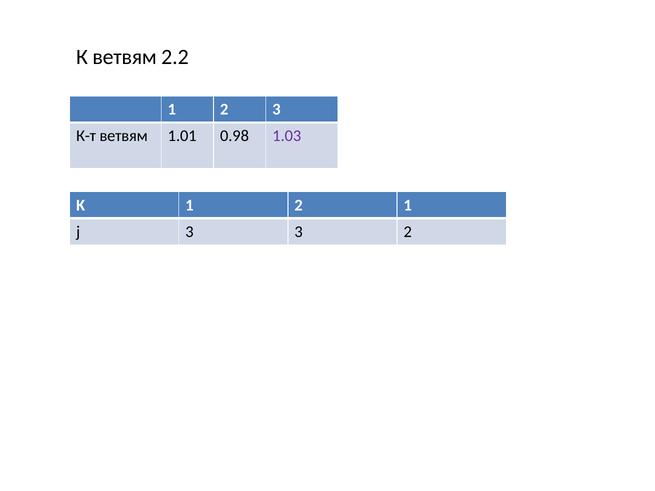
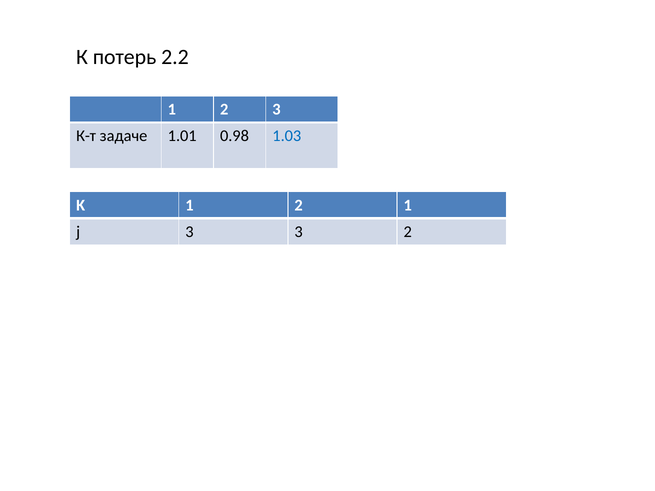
К ветвям: ветвям -> потерь
К-т ветвям: ветвям -> задаче
1.03 colour: purple -> blue
